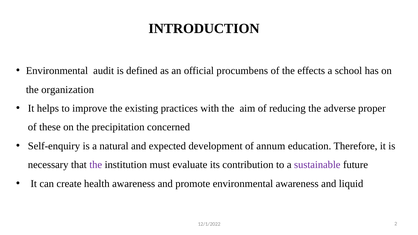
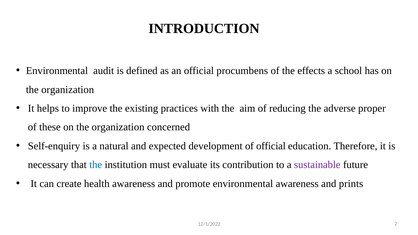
these on the precipitation: precipitation -> organization
of annum: annum -> official
the at (96, 165) colour: purple -> blue
liquid: liquid -> prints
